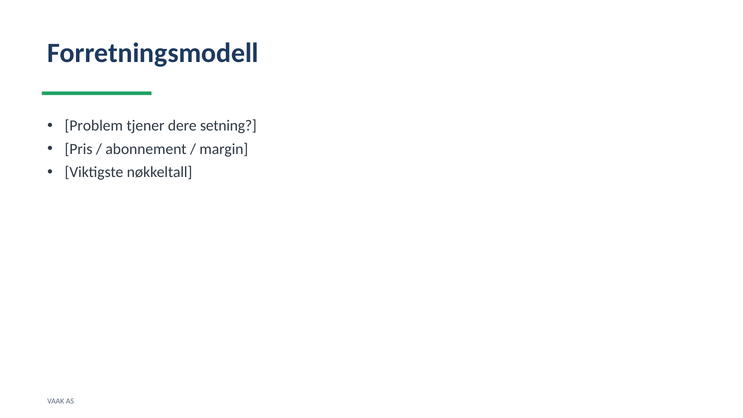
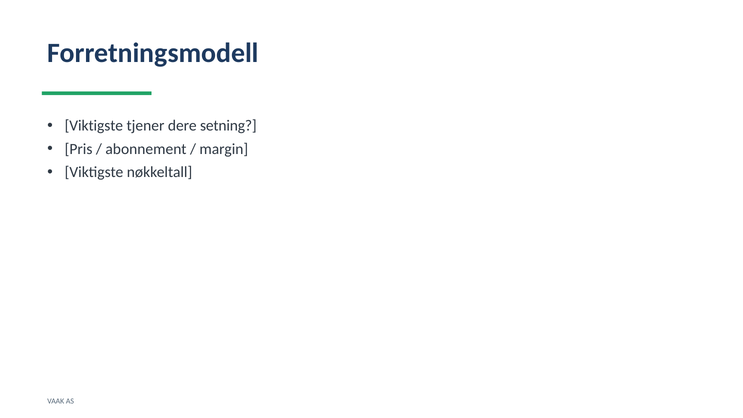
Problem at (94, 126): Problem -> Viktigste
